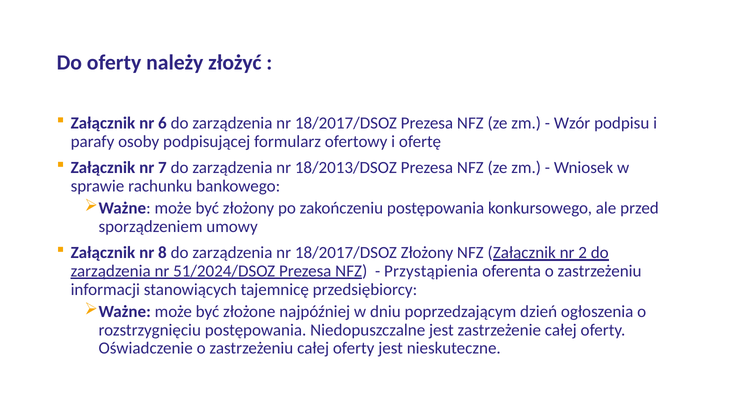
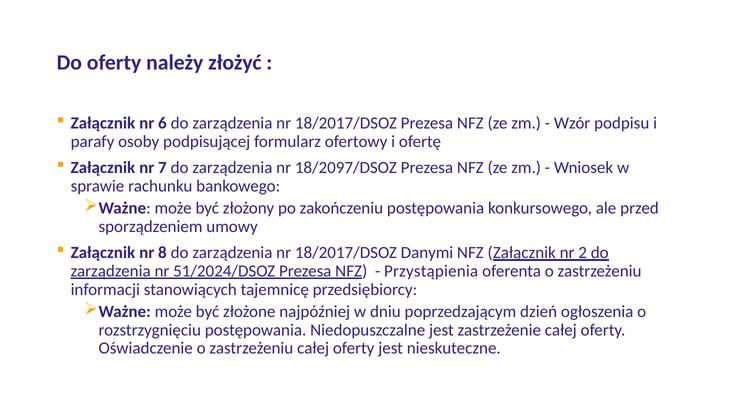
18/2013/DSOZ: 18/2013/DSOZ -> 18/2097/DSOZ
18/2017/DSOZ Złożony: Złożony -> Danymi
